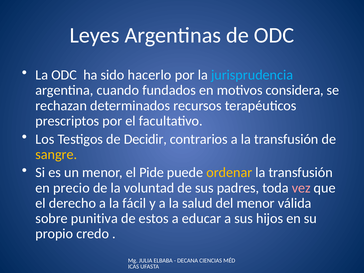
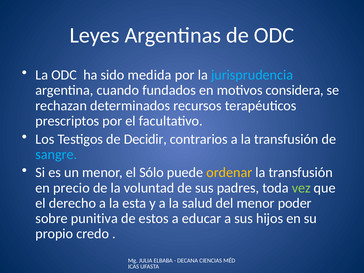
hacerlo: hacerlo -> medida
sangre colour: yellow -> light blue
Pide: Pide -> Sólo
vez colour: pink -> light green
fácil: fácil -> esta
válida: válida -> poder
